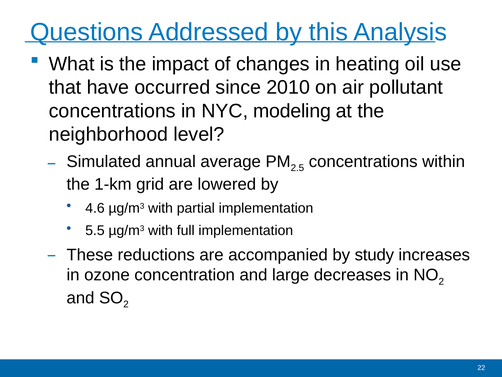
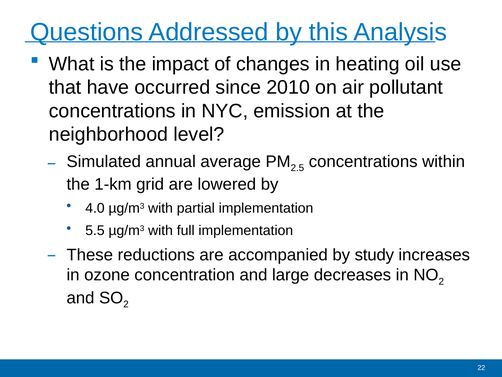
modeling: modeling -> emission
4.6: 4.6 -> 4.0
